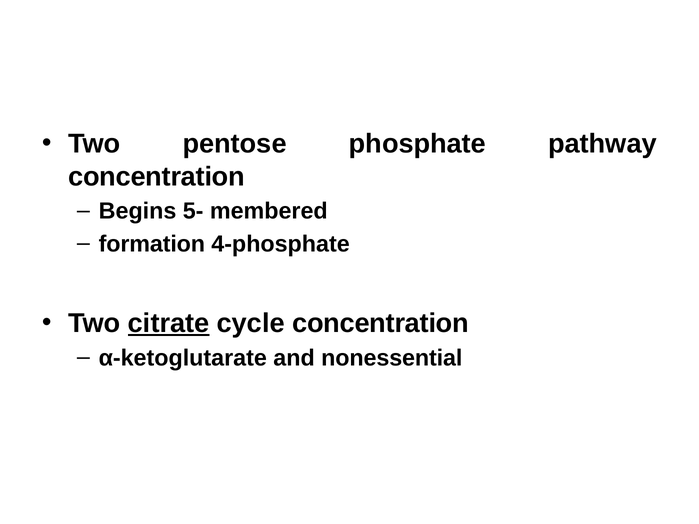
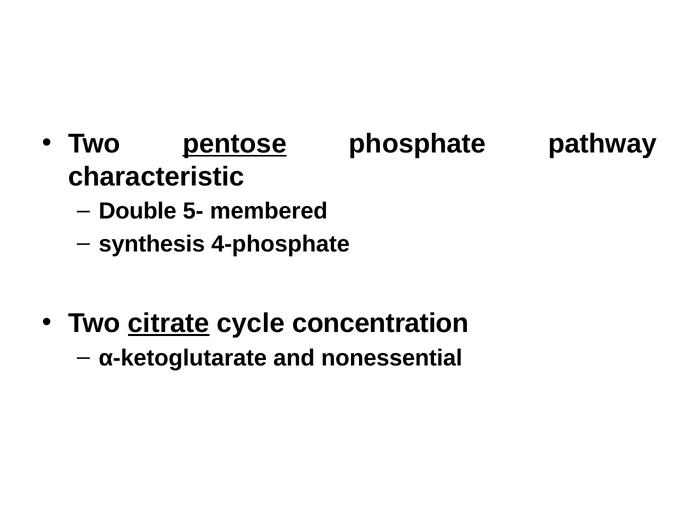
pentose underline: none -> present
concentration at (156, 177): concentration -> characteristic
Begins: Begins -> Double
formation: formation -> synthesis
